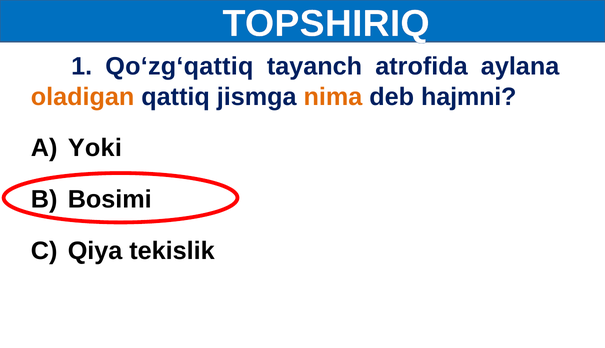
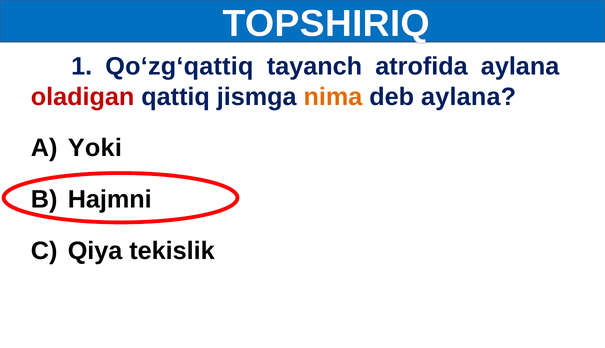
oladigan colour: orange -> red
deb hajmni: hajmni -> aylana
Bosimi: Bosimi -> Hajmni
